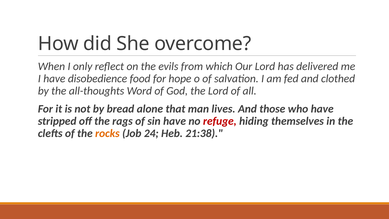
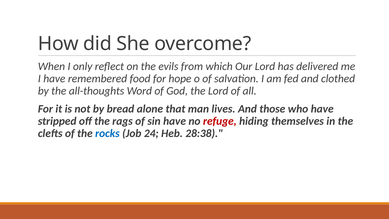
disobedience: disobedience -> remembered
rocks colour: orange -> blue
21:38: 21:38 -> 28:38
